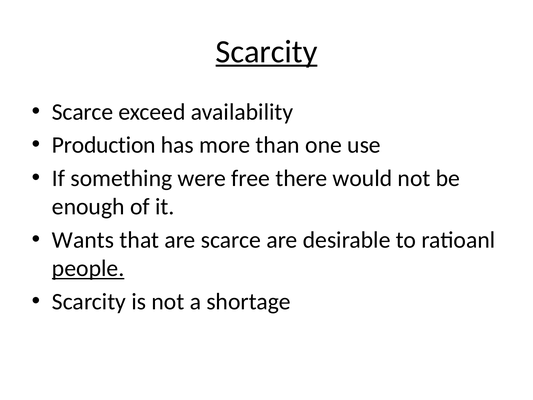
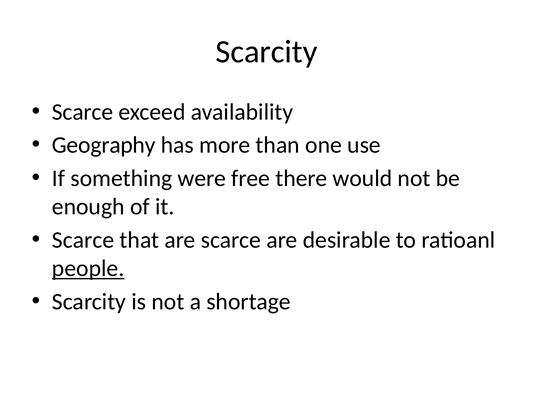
Scarcity at (266, 52) underline: present -> none
Production: Production -> Geography
Wants at (83, 240): Wants -> Scarce
